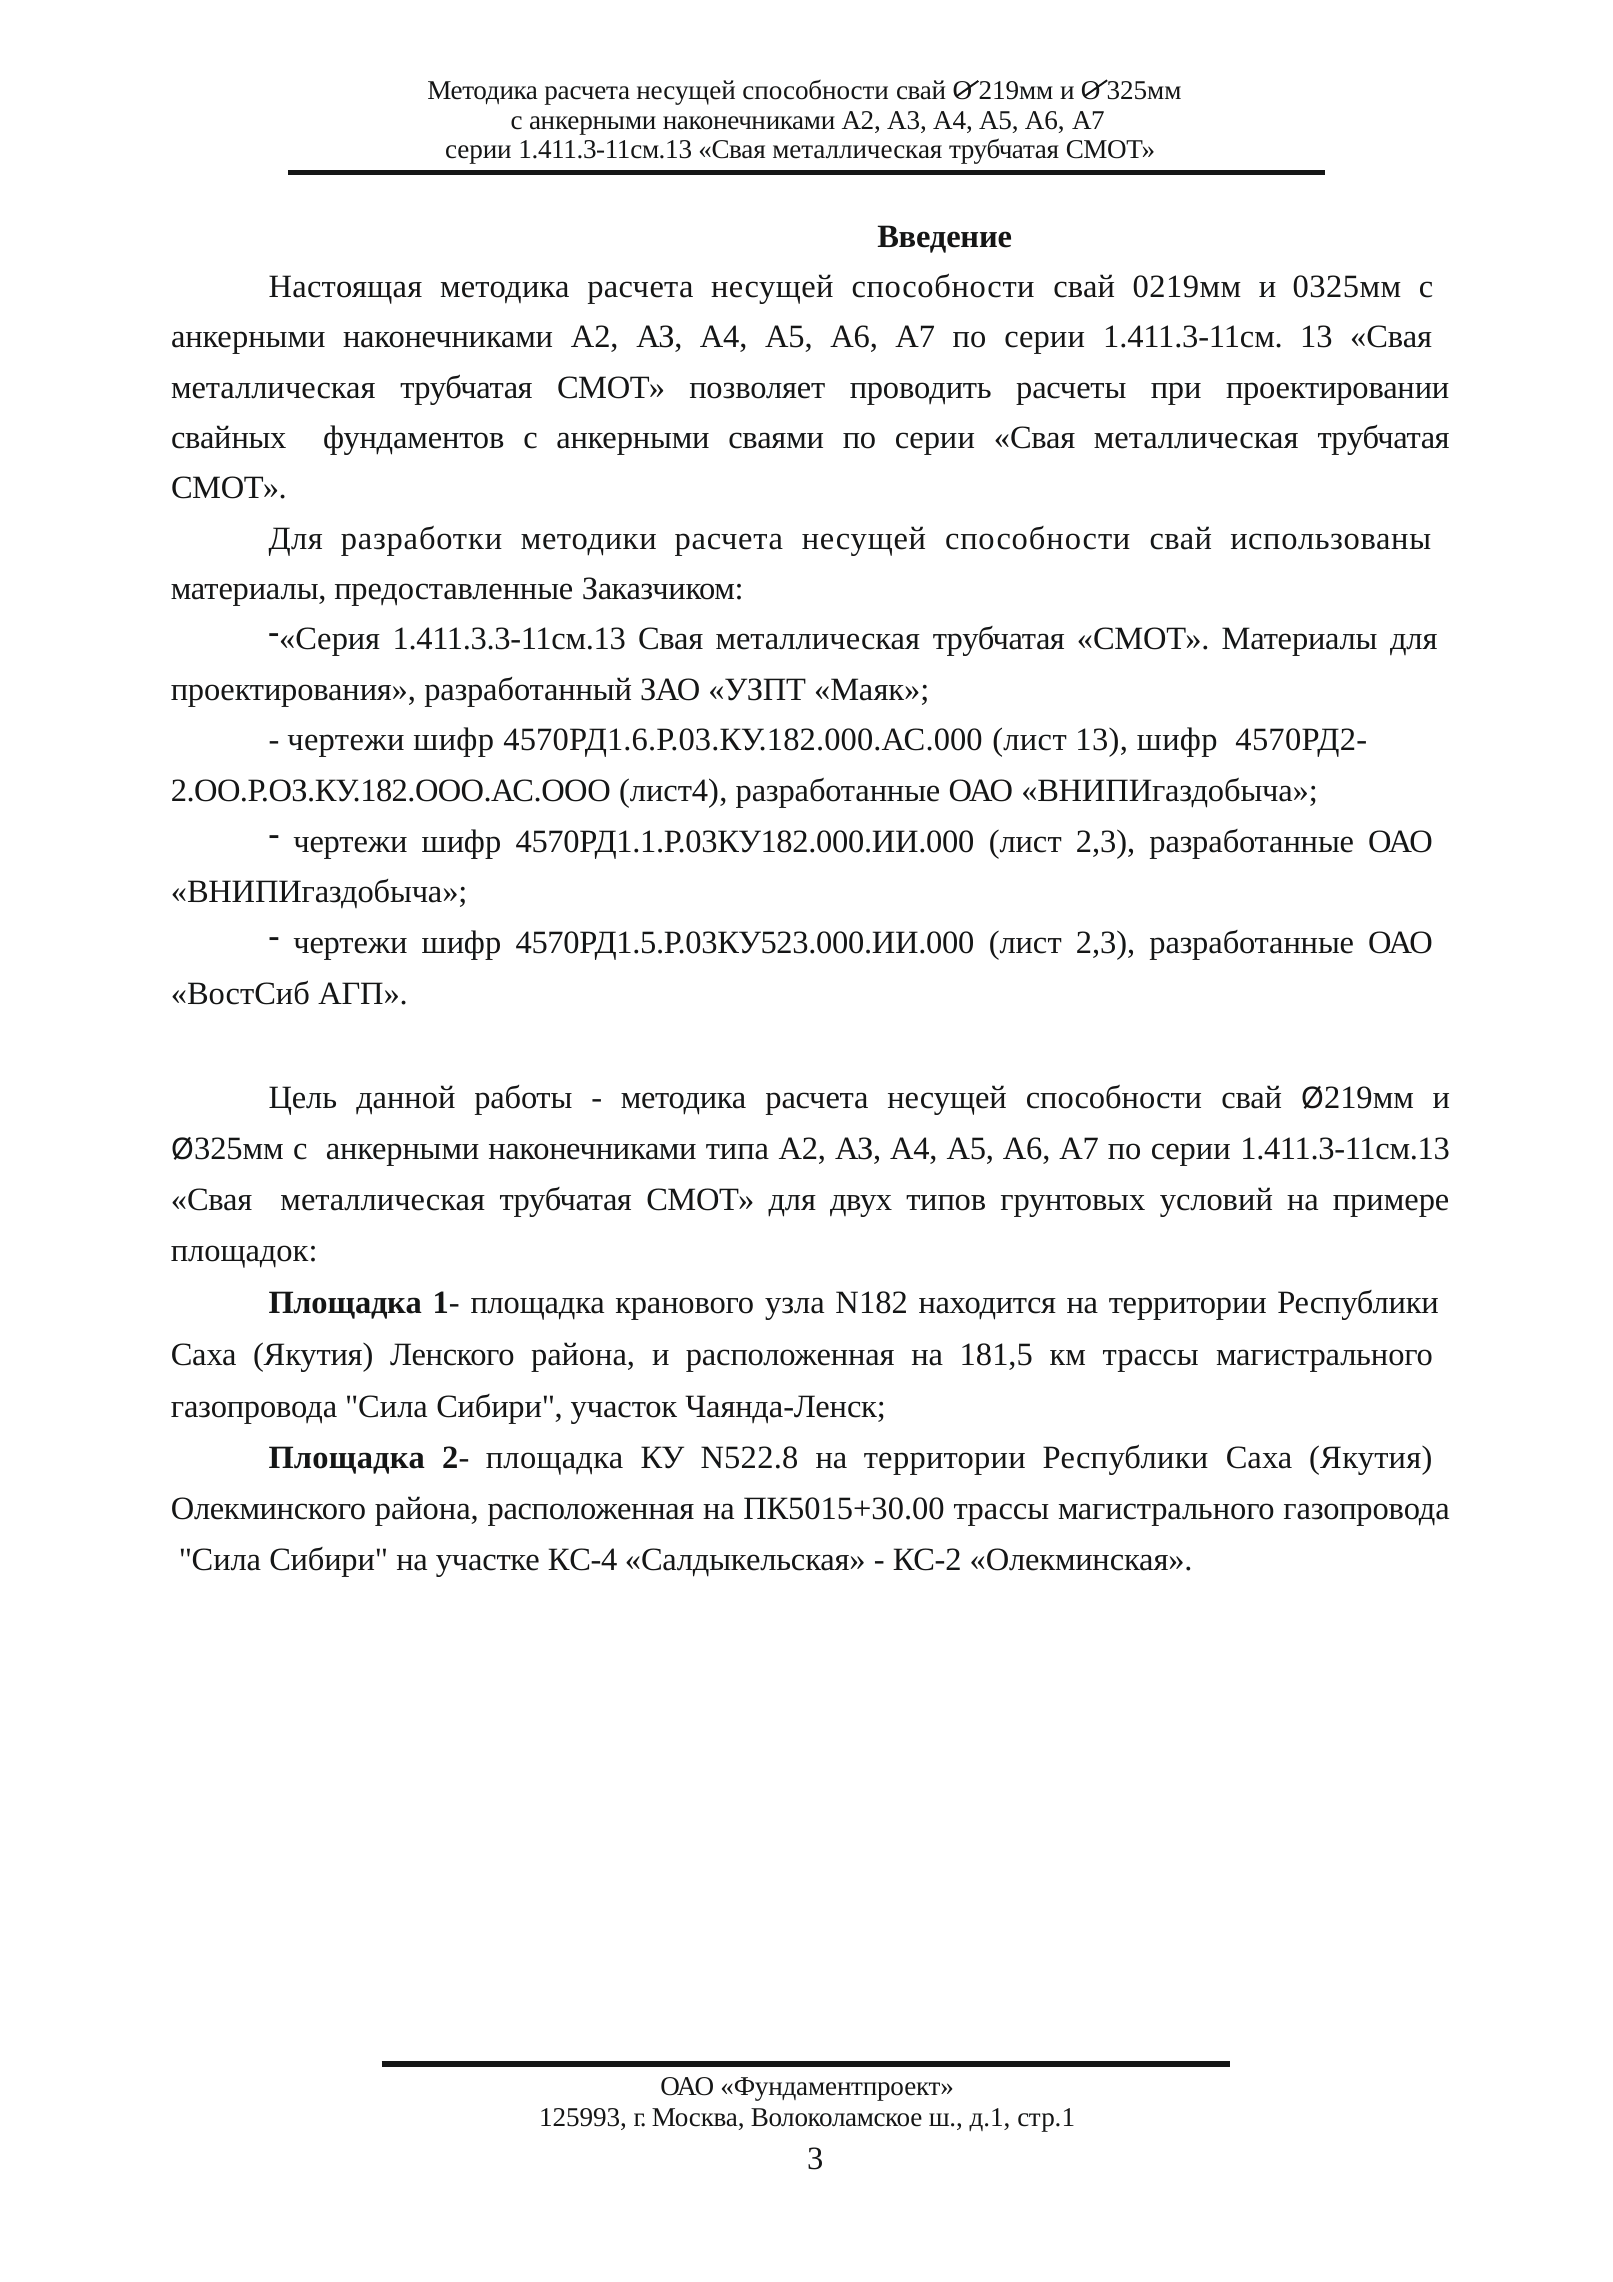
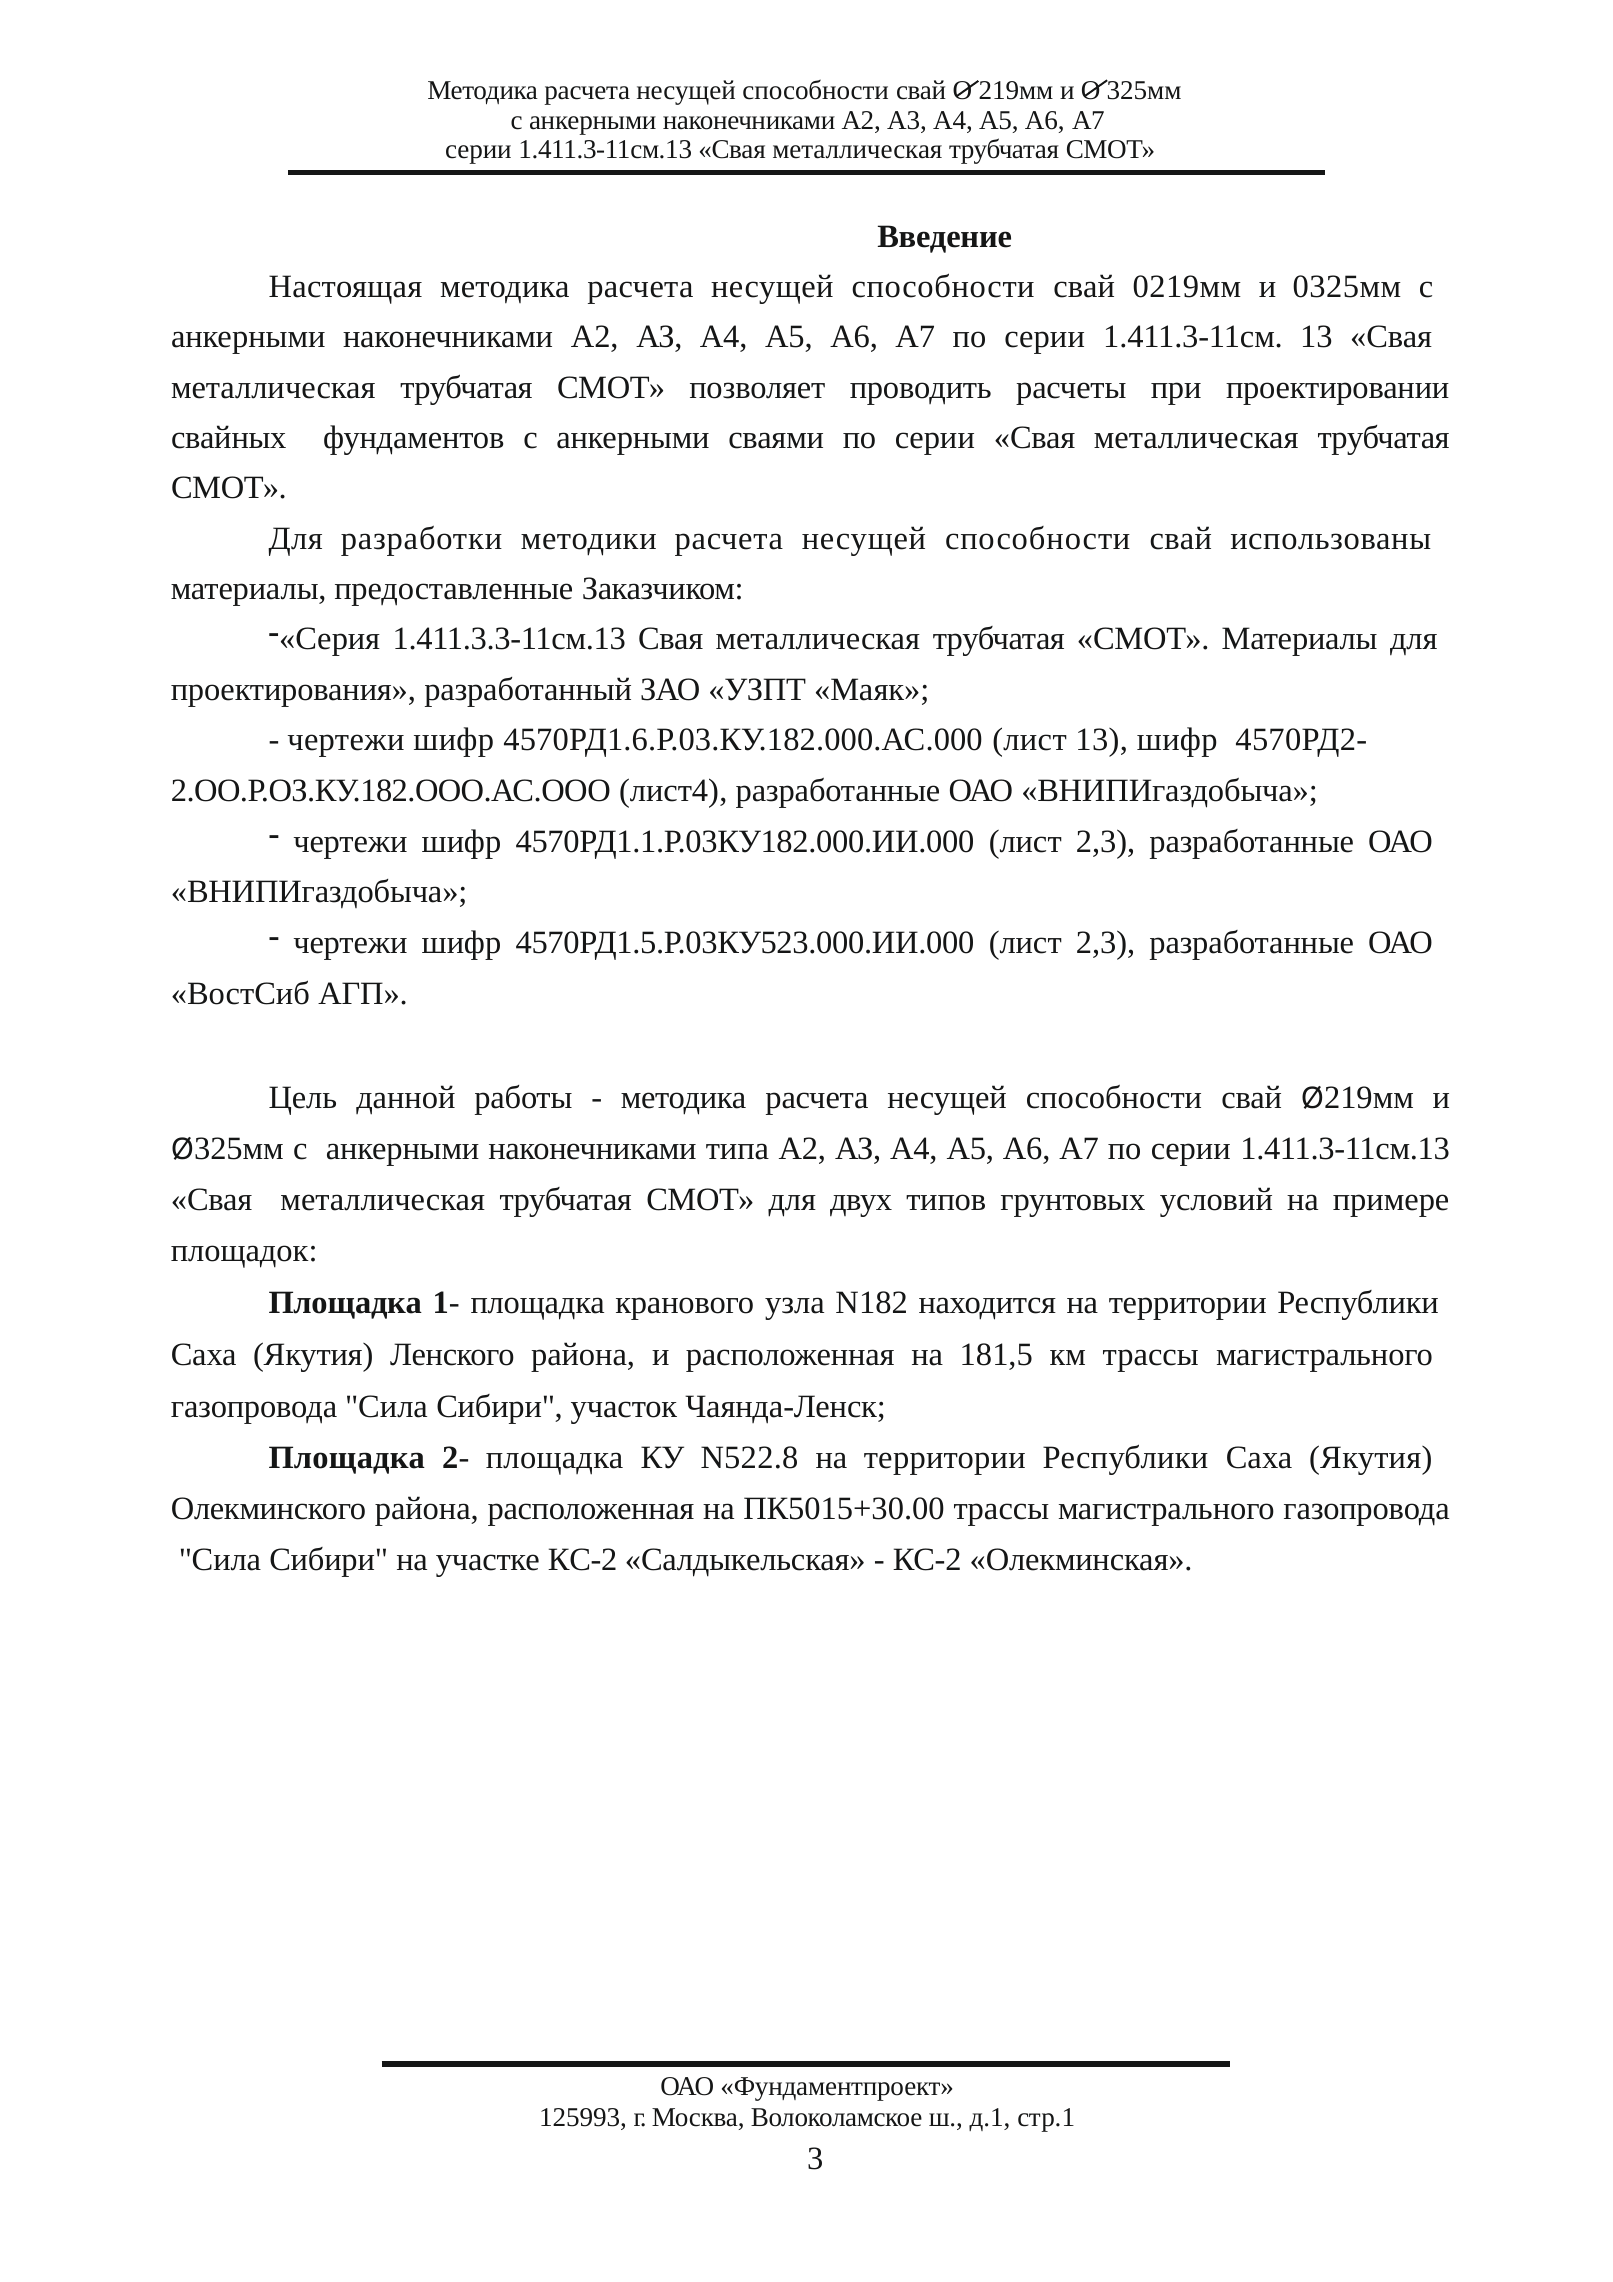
участке КС-4: КС-4 -> КС-2
